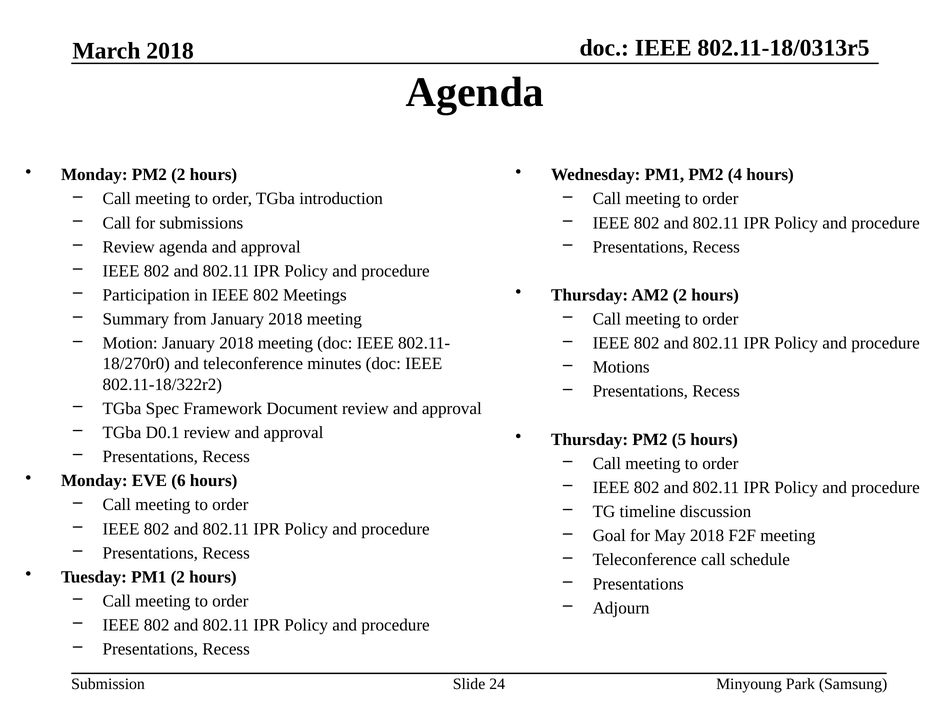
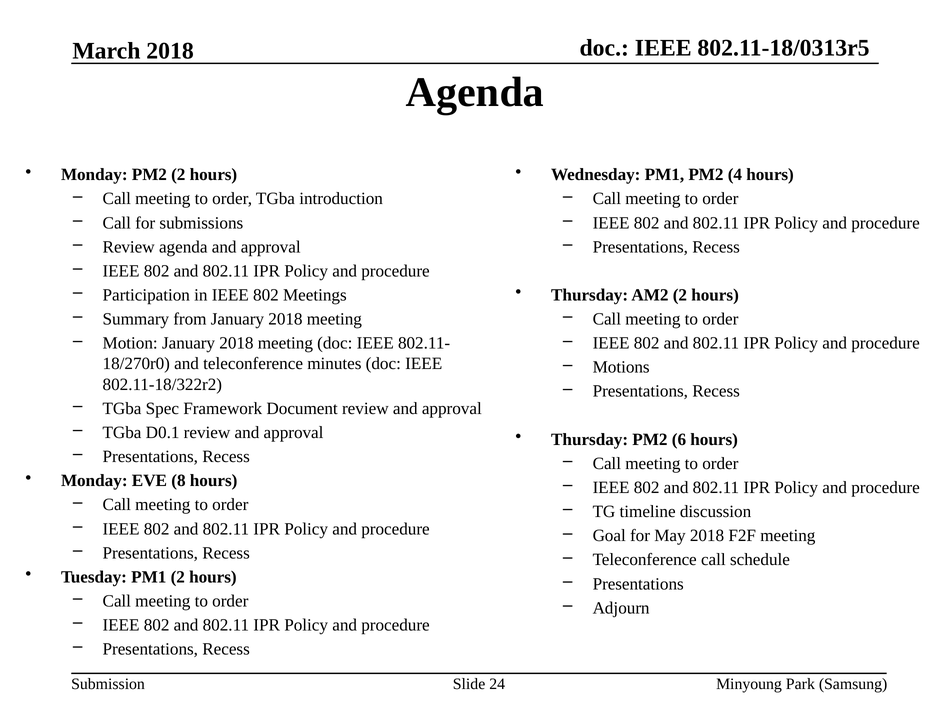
5: 5 -> 6
6: 6 -> 8
